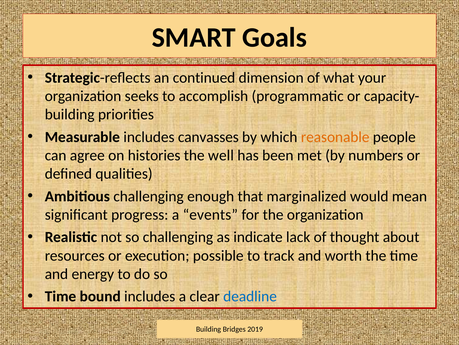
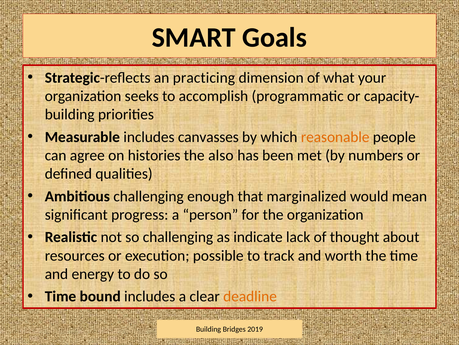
continued: continued -> practicing
well: well -> also
events: events -> person
deadline colour: blue -> orange
